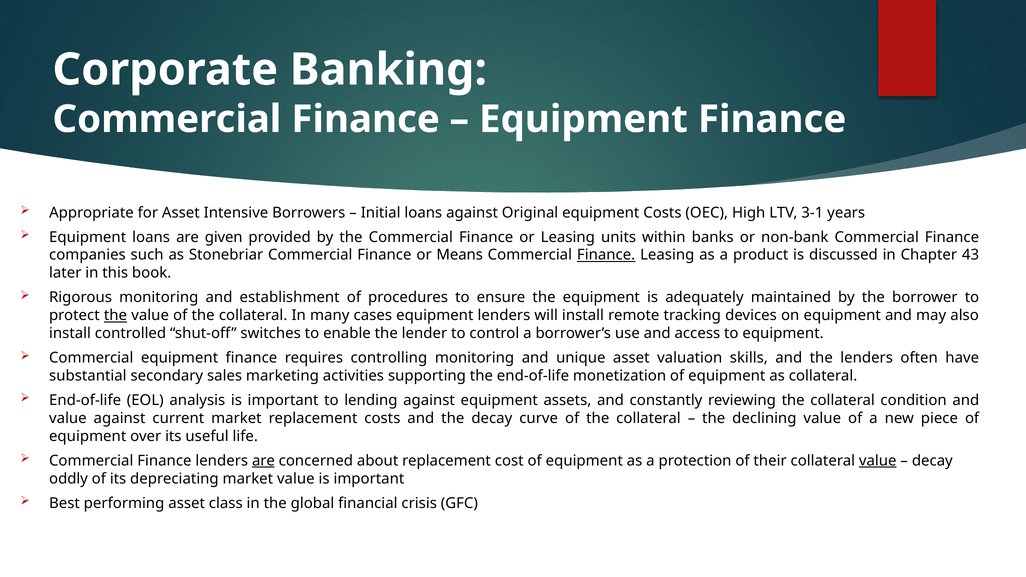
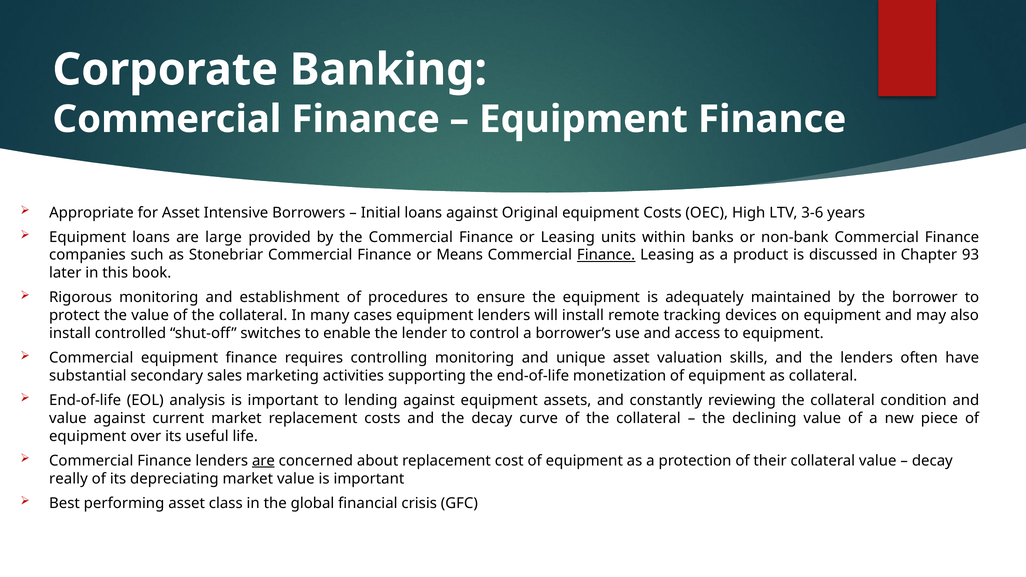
3-1: 3-1 -> 3-6
given: given -> large
43: 43 -> 93
the at (115, 316) underline: present -> none
value at (878, 461) underline: present -> none
oddly: oddly -> really
